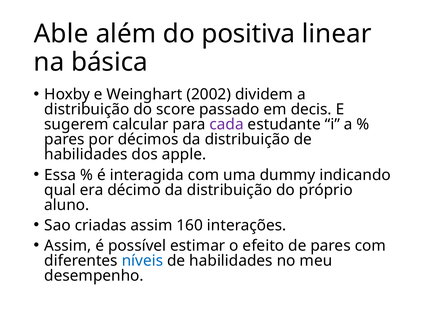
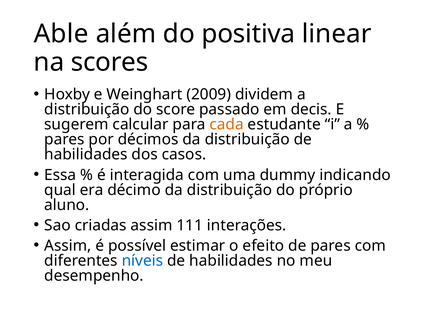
básica: básica -> scores
2002: 2002 -> 2009
cada colour: purple -> orange
apple: apple -> casos
160: 160 -> 111
